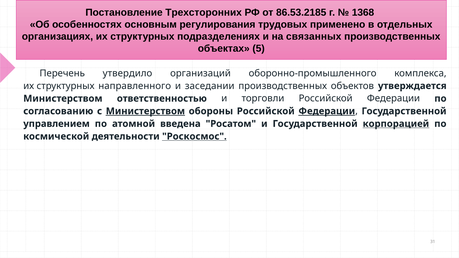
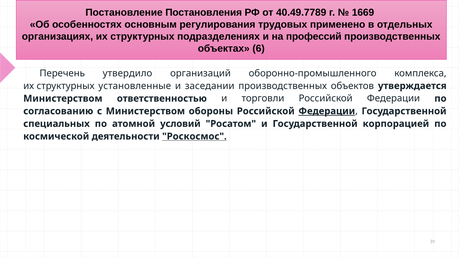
Трехсторонних: Трехсторонних -> Постановления
86.53.2185: 86.53.2185 -> 40.49.7789
1368: 1368 -> 1669
связанных: связанных -> профессий
5: 5 -> 6
направленного: направленного -> установленные
Министерством at (145, 111) underline: present -> none
управлением: управлением -> специальных
введена: введена -> условий
корпорацией underline: present -> none
